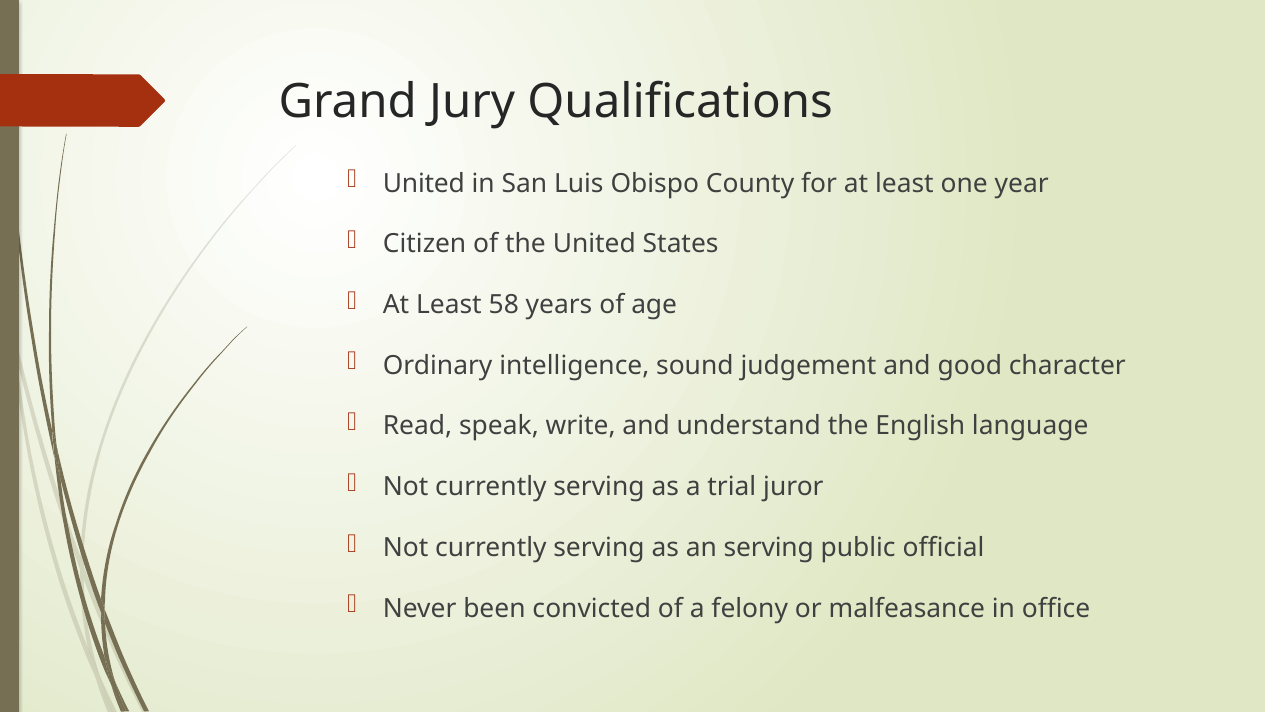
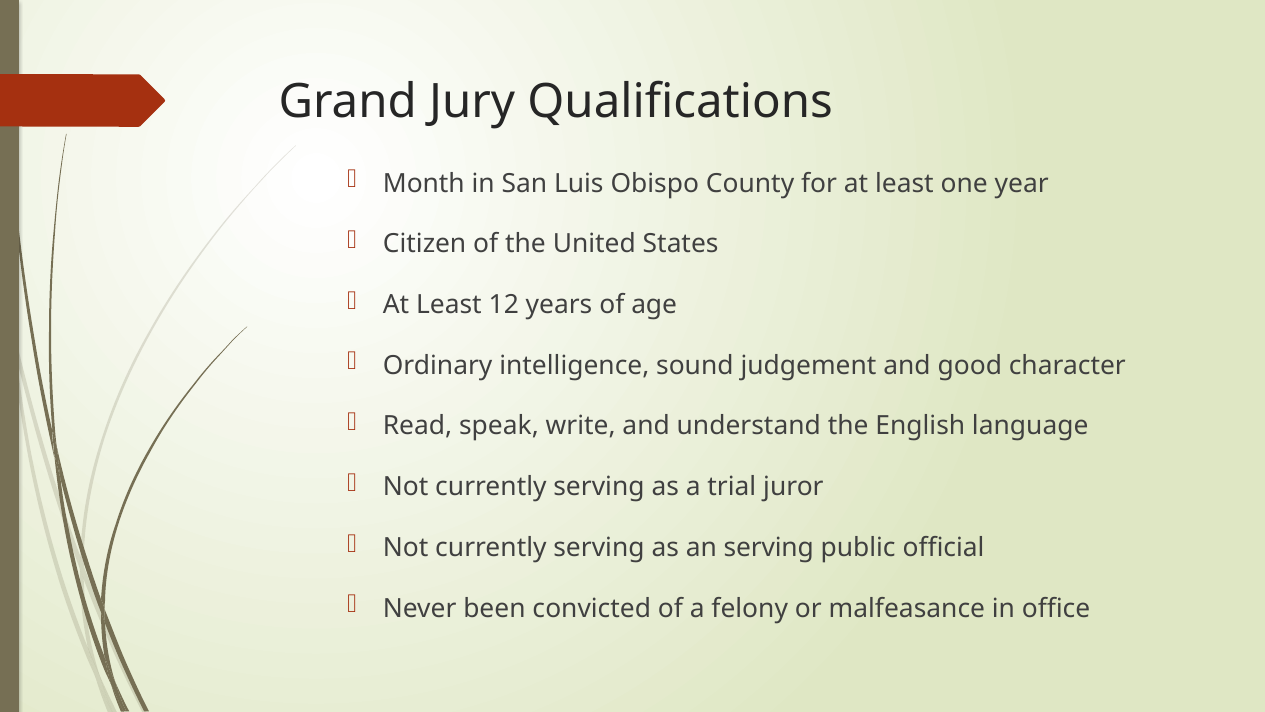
United at (424, 183): United -> Month
58: 58 -> 12
